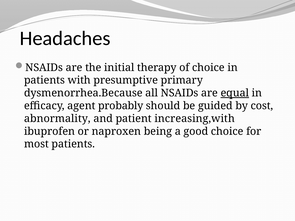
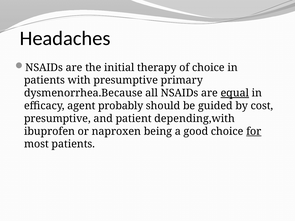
abnormality at (57, 119): abnormality -> presumptive
increasing,with: increasing,with -> depending,with
for underline: none -> present
